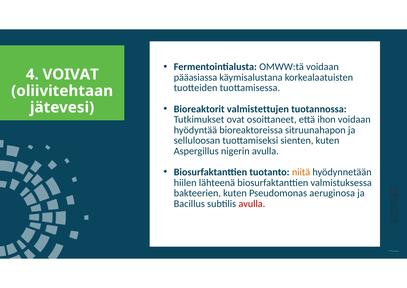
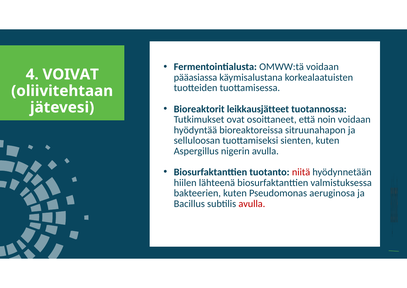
valmistettujen: valmistettujen -> leikkausjätteet
ihon: ihon -> noin
niitä colour: orange -> red
